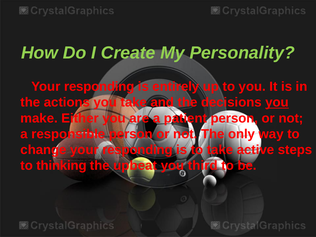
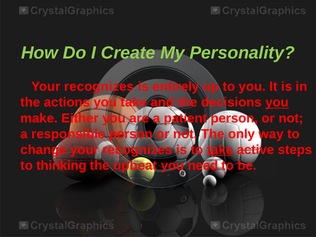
responding at (99, 87): responding -> recognizes
change your responding: responding -> recognizes
take at (220, 150) underline: none -> present
third: third -> need
